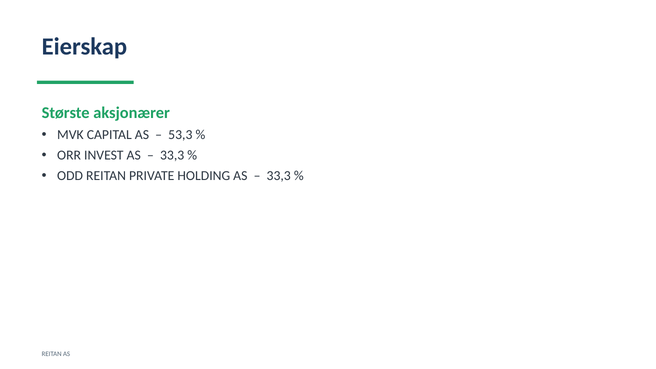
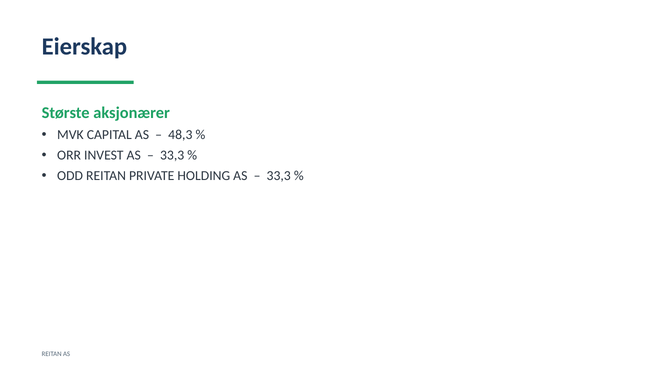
53,3: 53,3 -> 48,3
